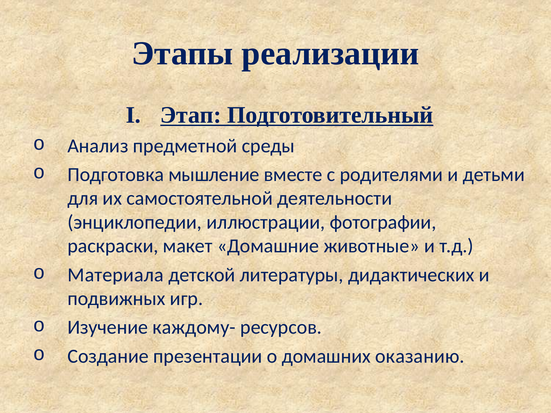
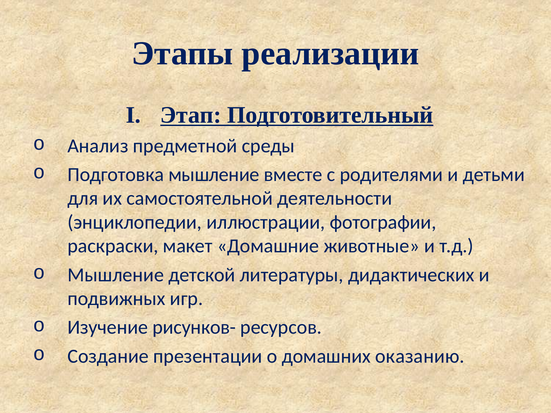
Материала at (116, 275): Материала -> Мышление
каждому-: каждому- -> рисунков-
